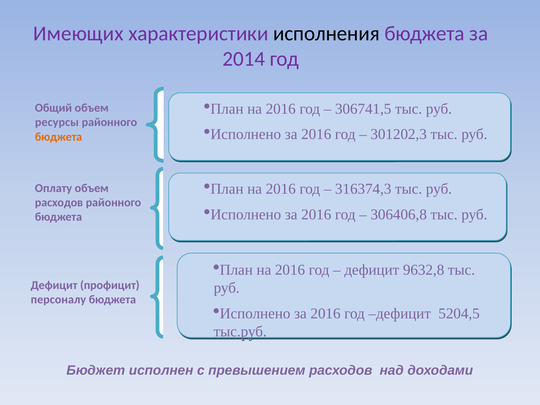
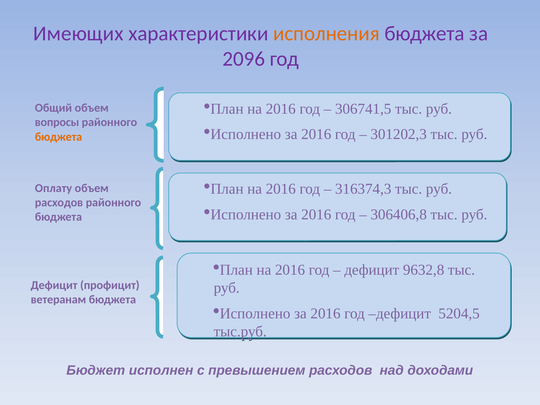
исполнения colour: black -> orange
2014: 2014 -> 2096
ресурсы: ресурсы -> вопросы
персоналу: персоналу -> ветеранам
